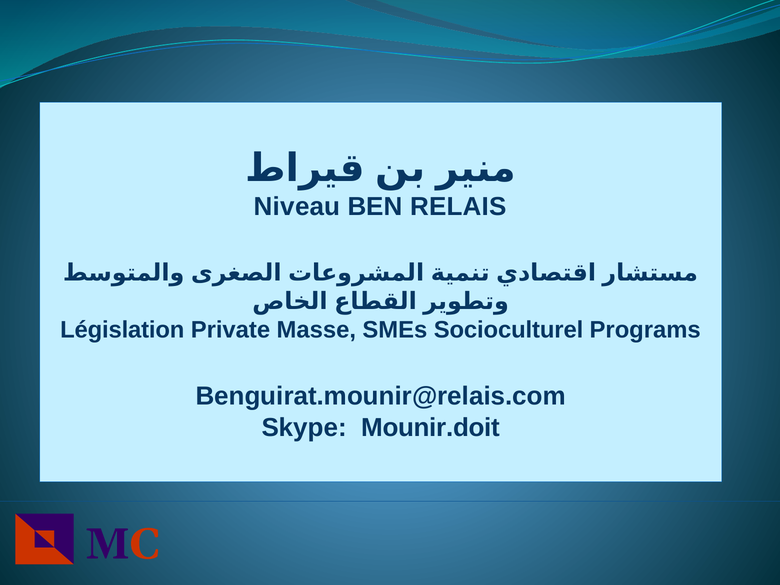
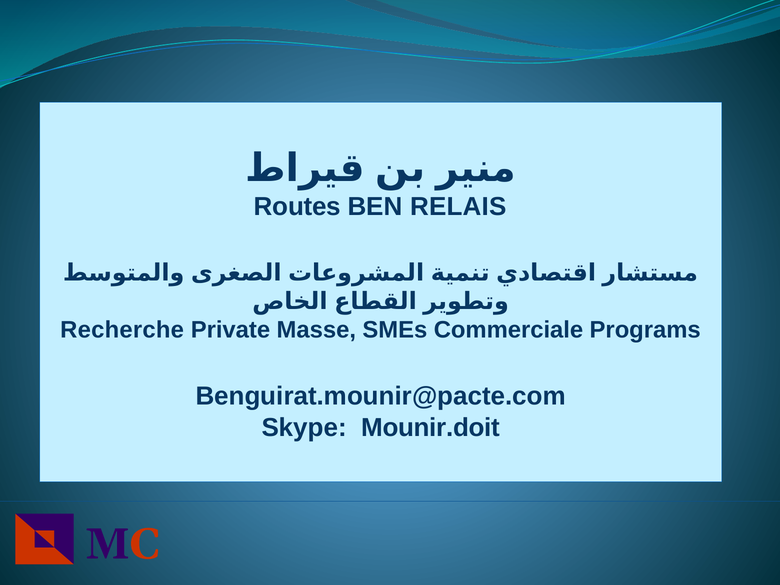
Niveau: Niveau -> Routes
Législation: Législation -> Recherche
Socioculturel: Socioculturel -> Commerciale
Benguirat.mounir@relais.com: Benguirat.mounir@relais.com -> Benguirat.mounir@pacte.com
